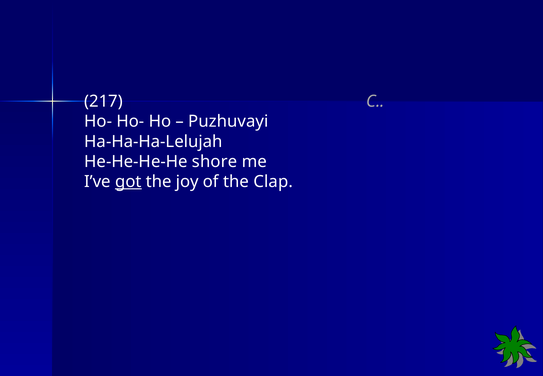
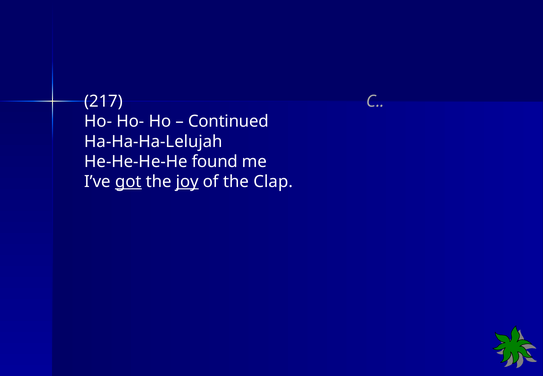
Puzhuvayi: Puzhuvayi -> Continued
shore: shore -> found
joy underline: none -> present
